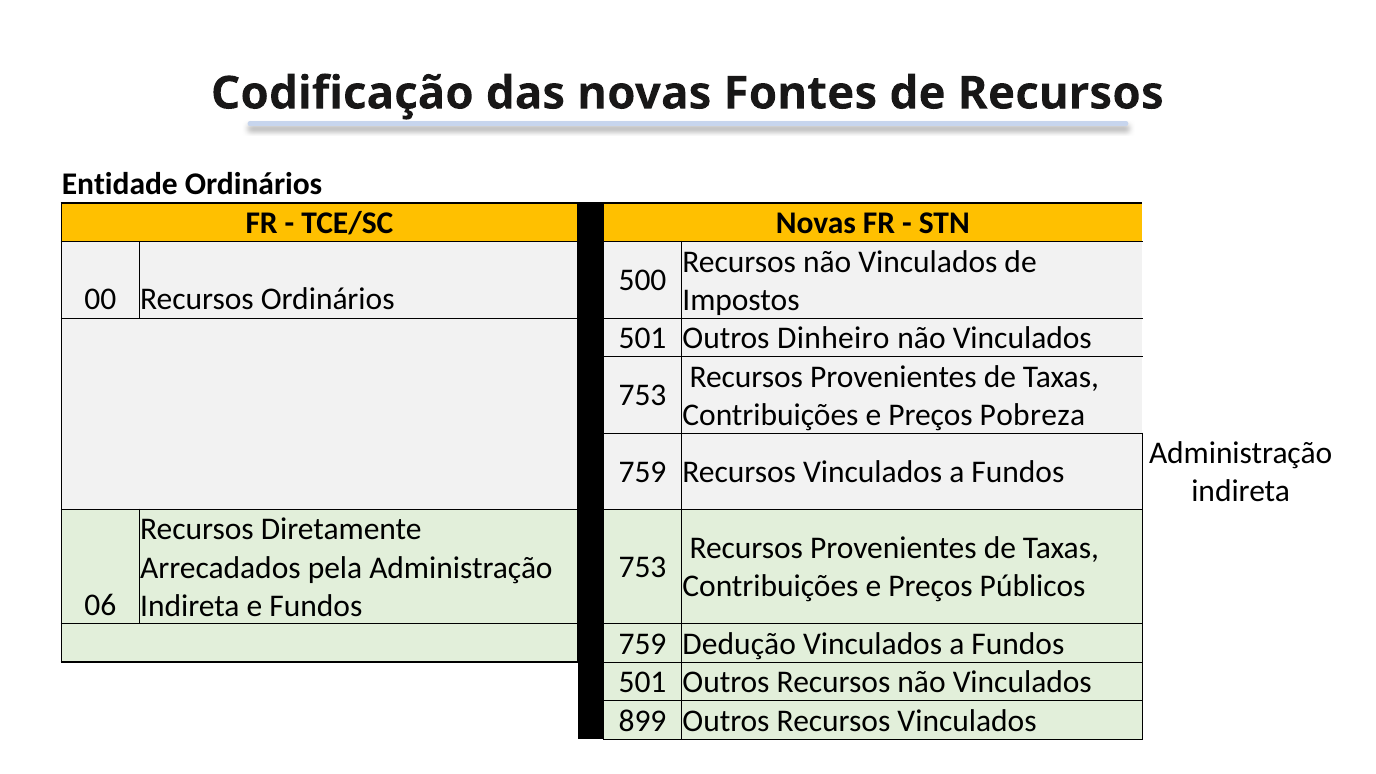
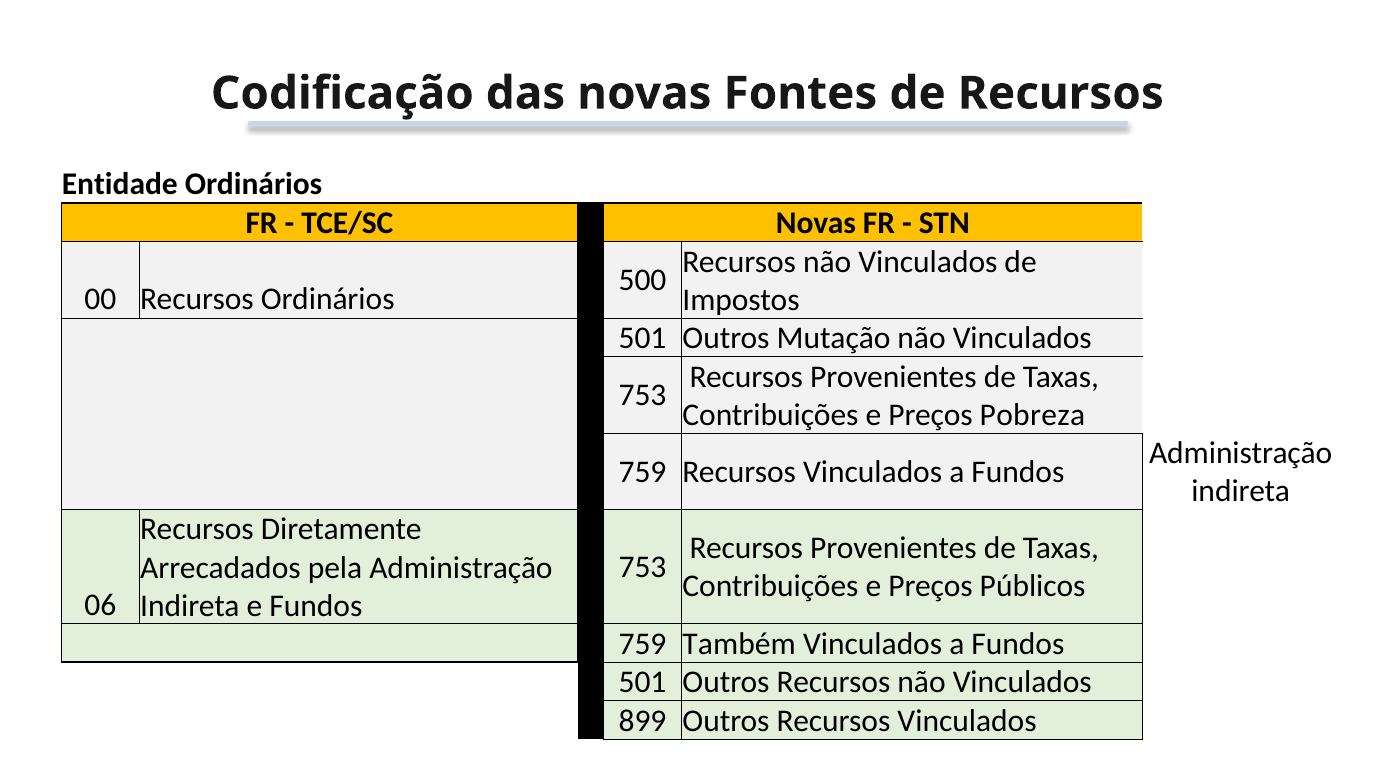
Dinheiro: Dinheiro -> Mutação
Dedução: Dedução -> Também
